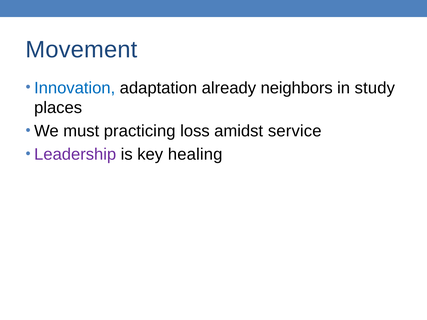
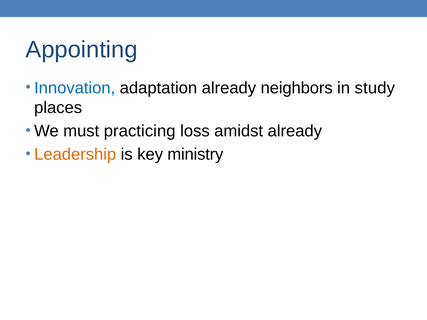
Movement: Movement -> Appointing
amidst service: service -> already
Leadership colour: purple -> orange
healing: healing -> ministry
